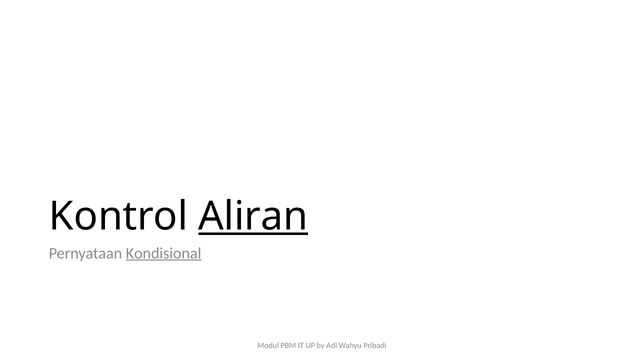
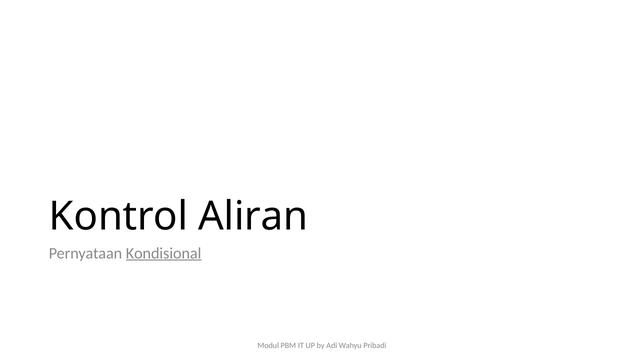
Aliran underline: present -> none
